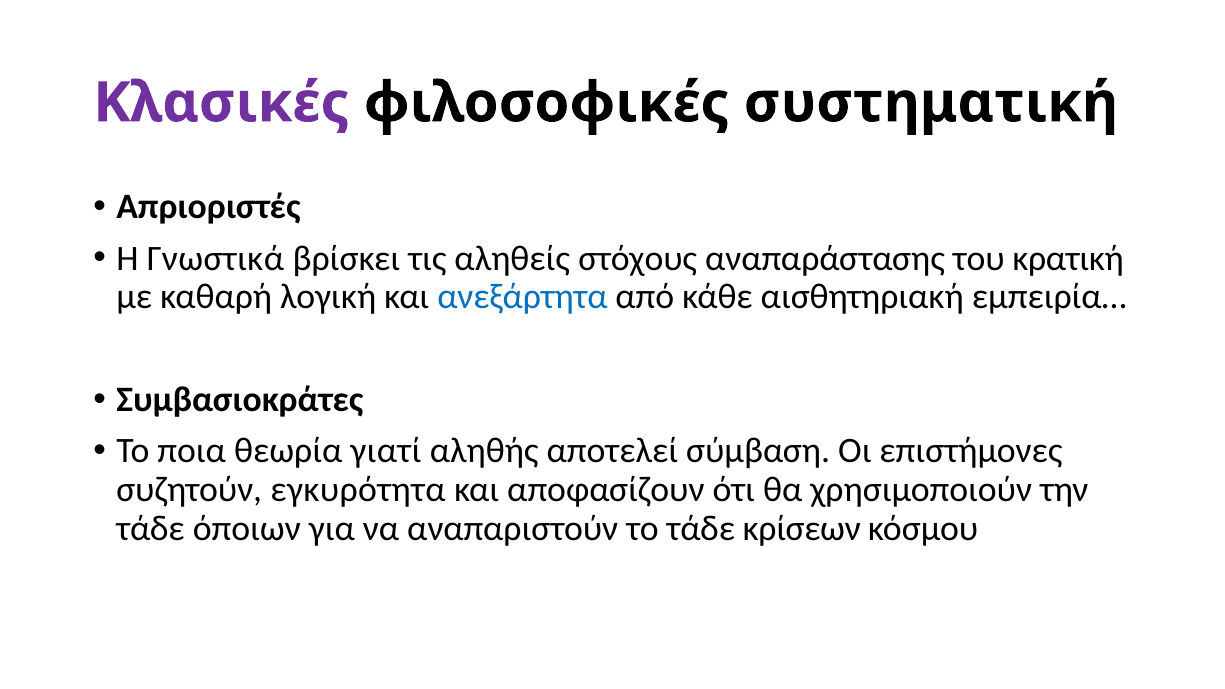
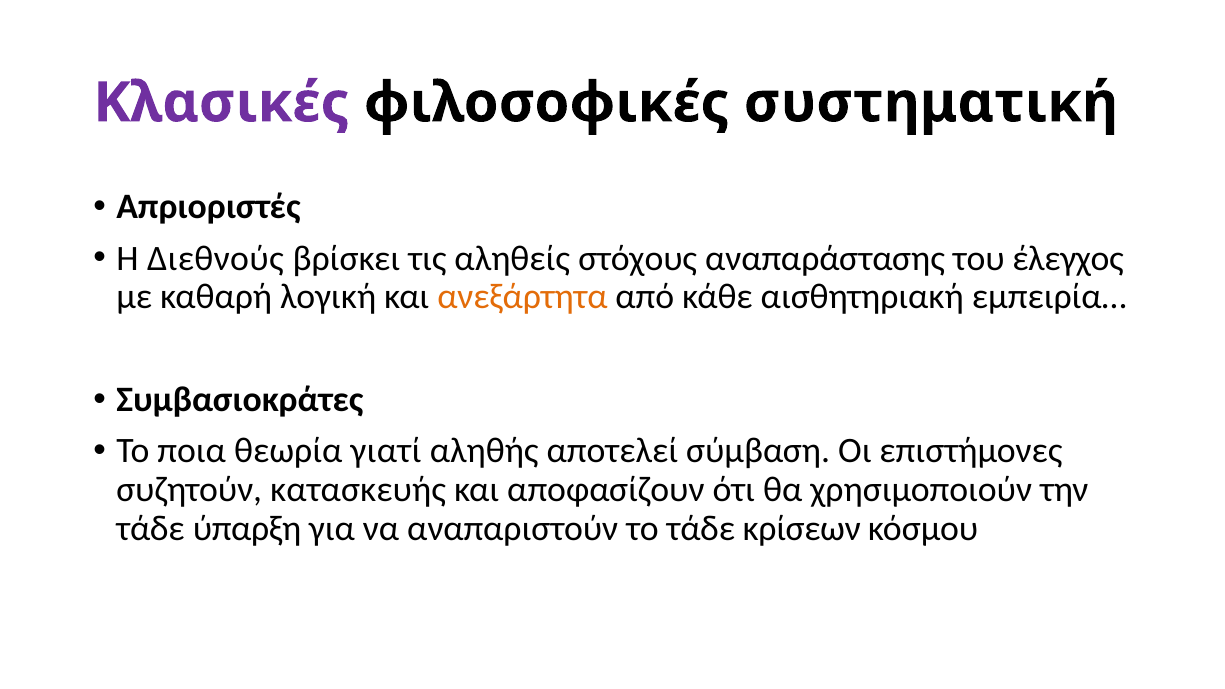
Γνωστικά: Γνωστικά -> Διεθνούς
κρατική: κρατική -> έλεγχος
ανεξάρτητα colour: blue -> orange
εγκυρότητα: εγκυρότητα -> κατασκευής
όποιων: όποιων -> ύπαρξη
